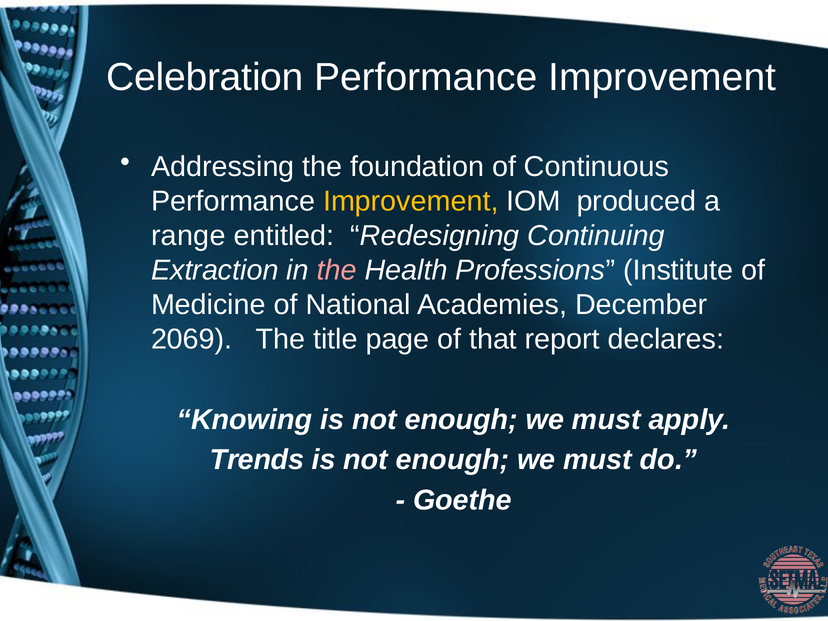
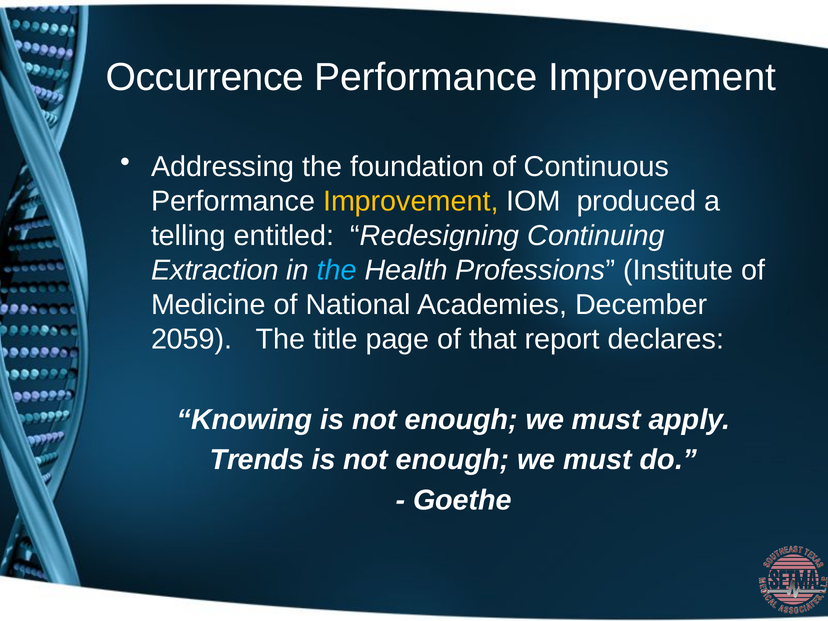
Celebration: Celebration -> Occurrence
range: range -> telling
the at (337, 270) colour: pink -> light blue
2069: 2069 -> 2059
